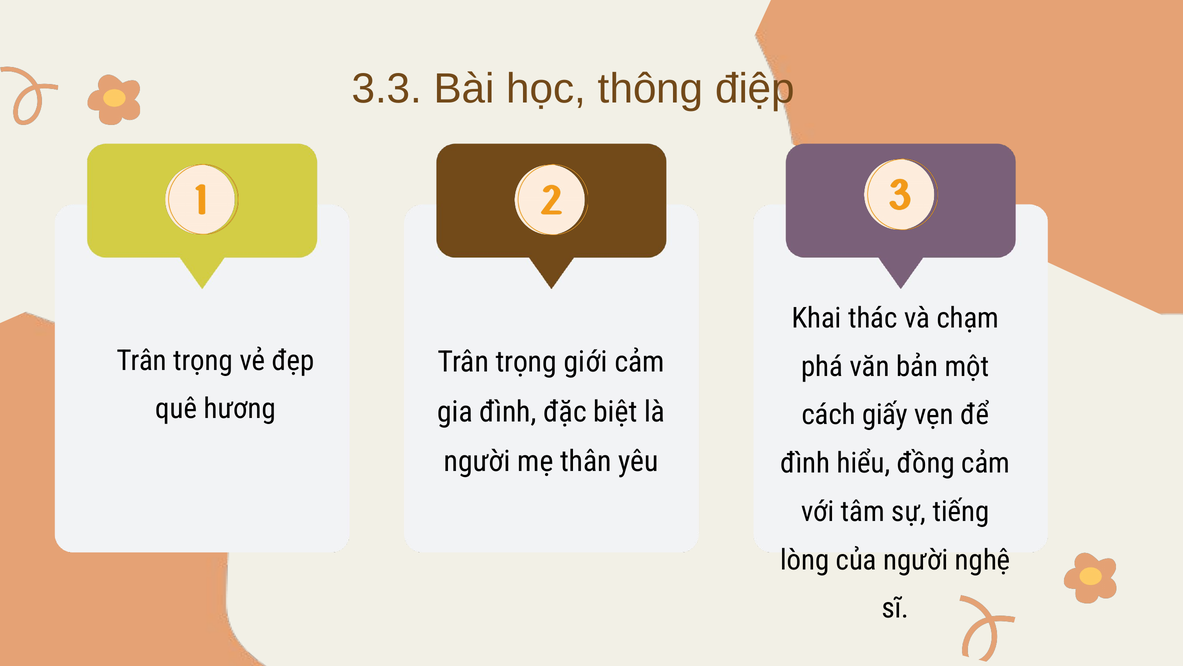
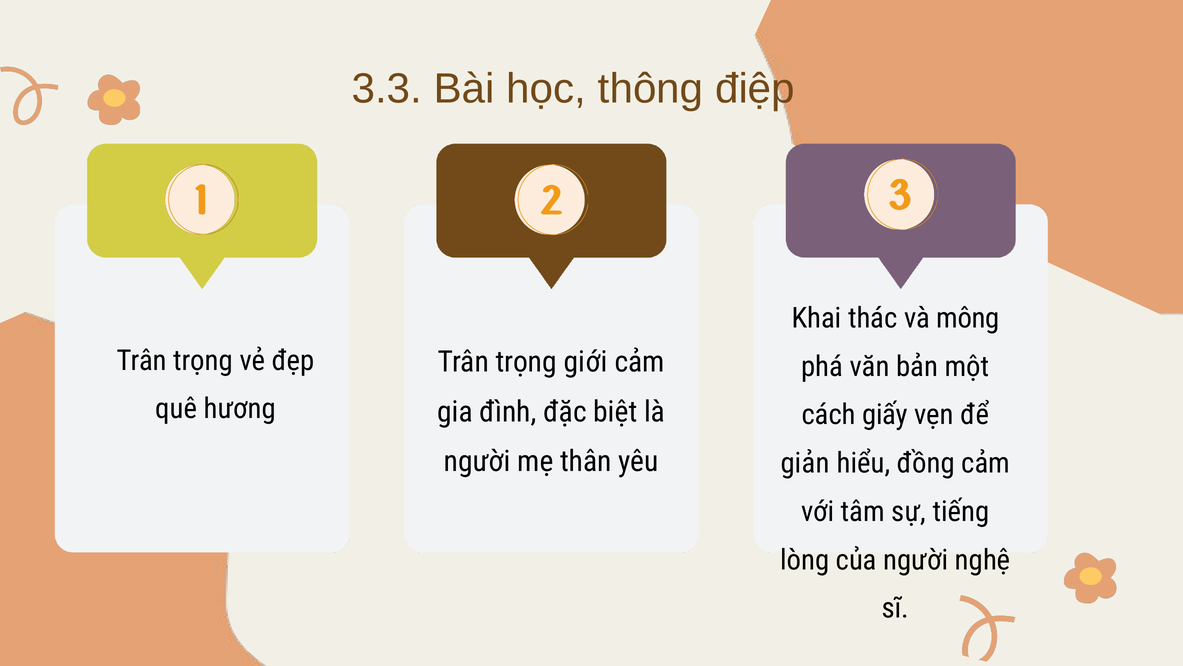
chạm: chạm -> mông
đình at (805, 463): đình -> giản
